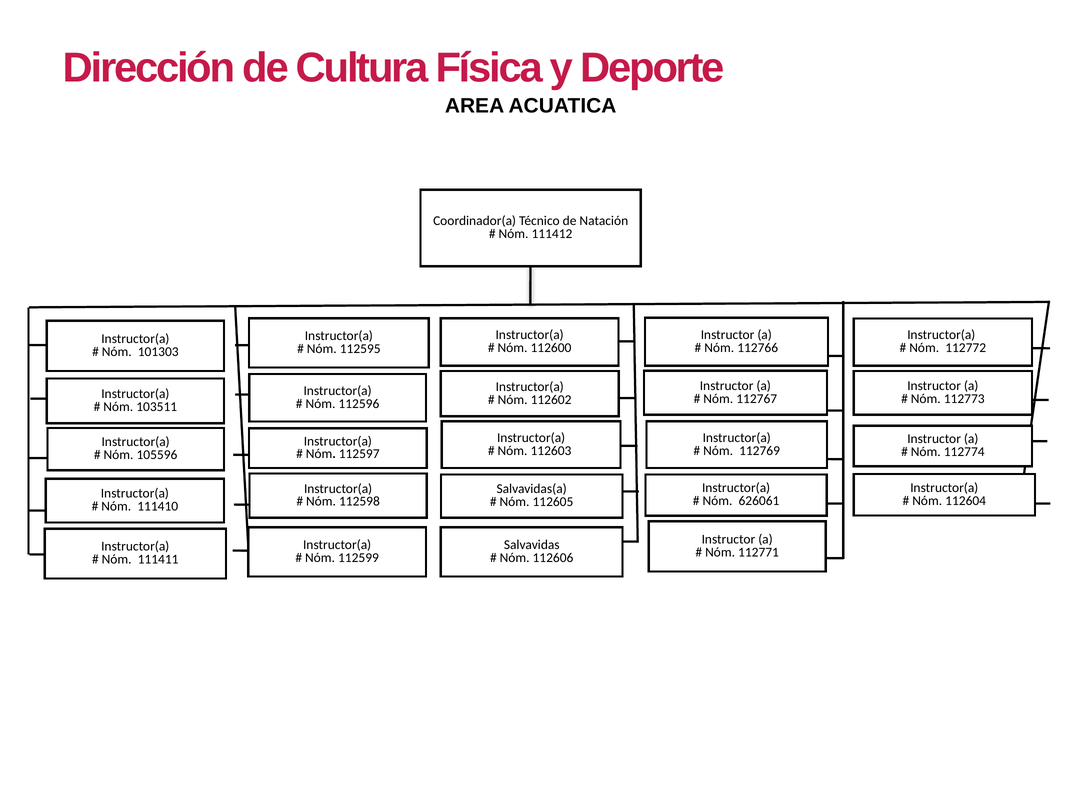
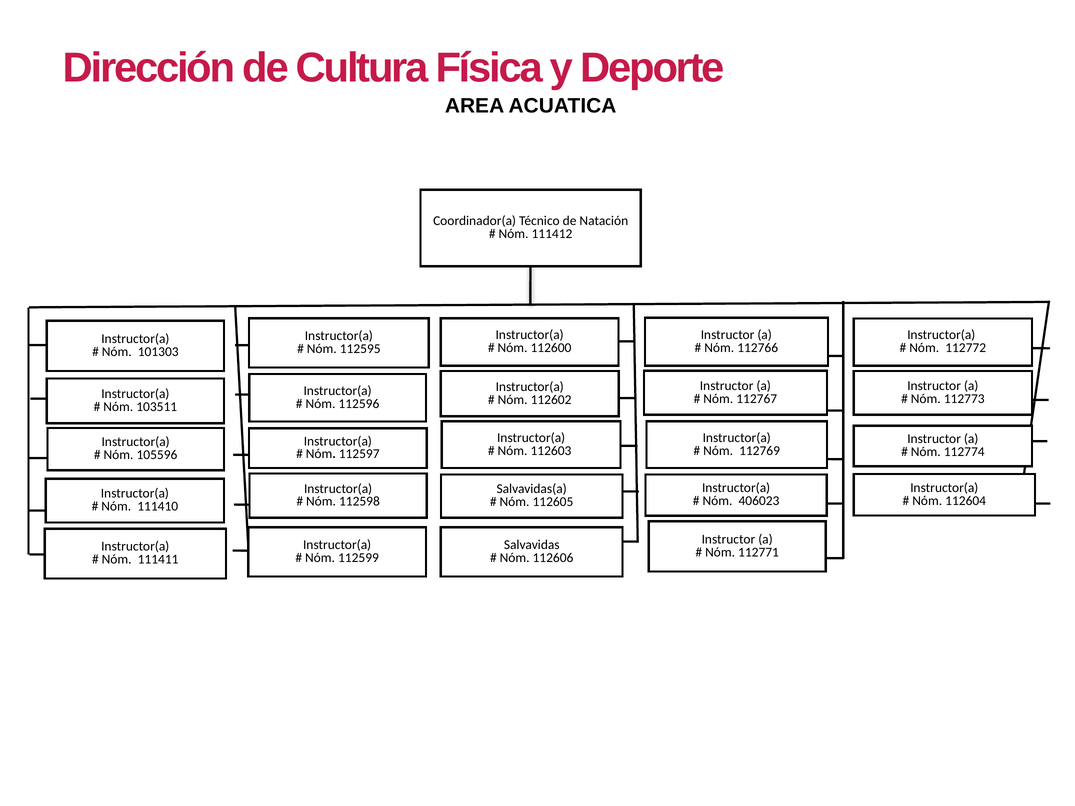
626061: 626061 -> 406023
